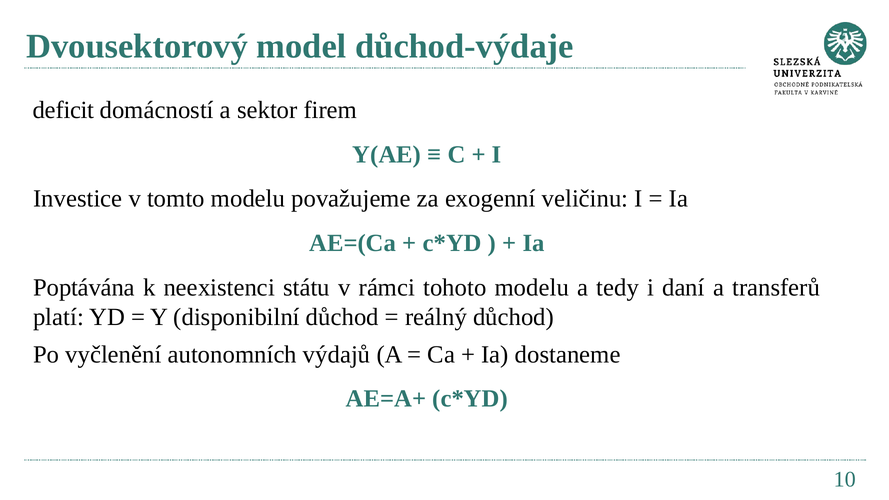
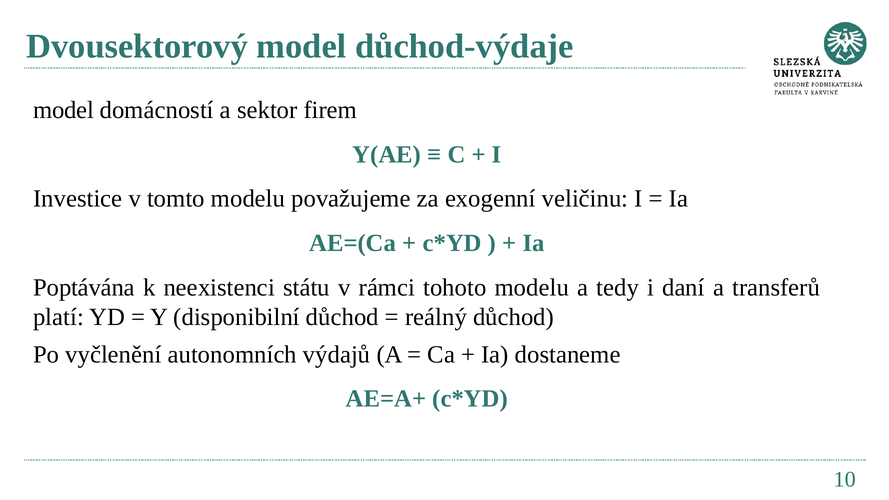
deficit at (64, 110): deficit -> model
